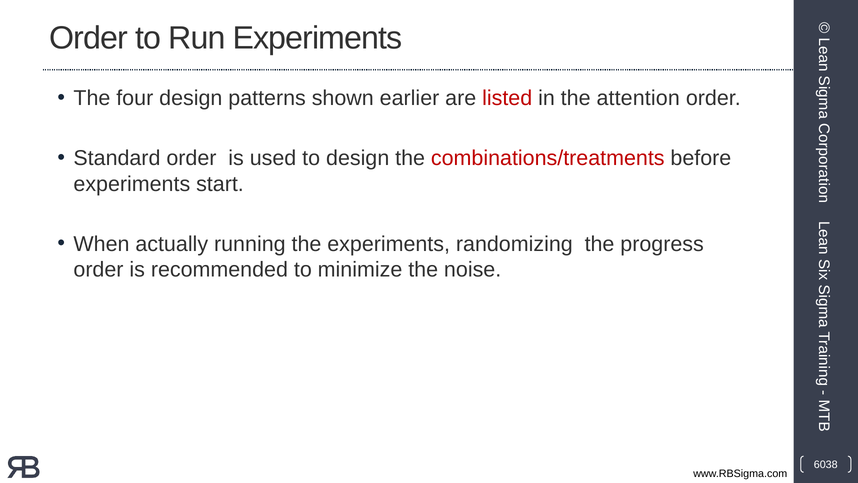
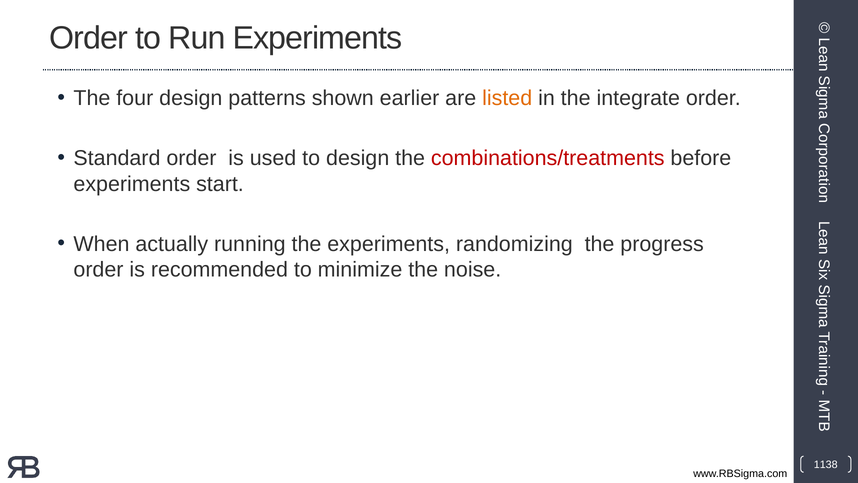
listed colour: red -> orange
attention: attention -> integrate
6038: 6038 -> 1138
